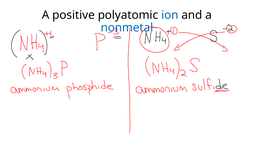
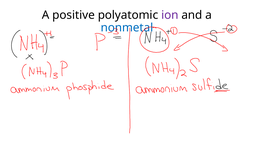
ion colour: blue -> purple
